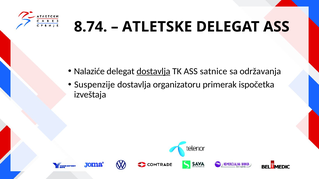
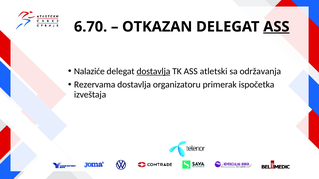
8.74: 8.74 -> 6.70
ATLETSKE: ATLETSKE -> OTKAZAN
ASS at (276, 27) underline: none -> present
satnice: satnice -> atletski
Suspenzije: Suspenzije -> Rezervama
